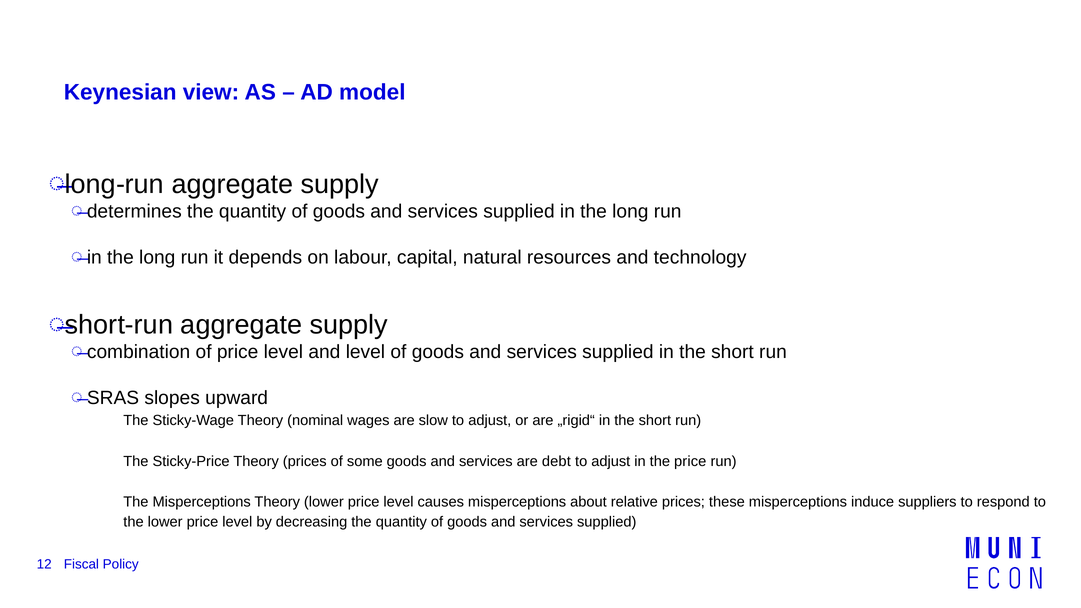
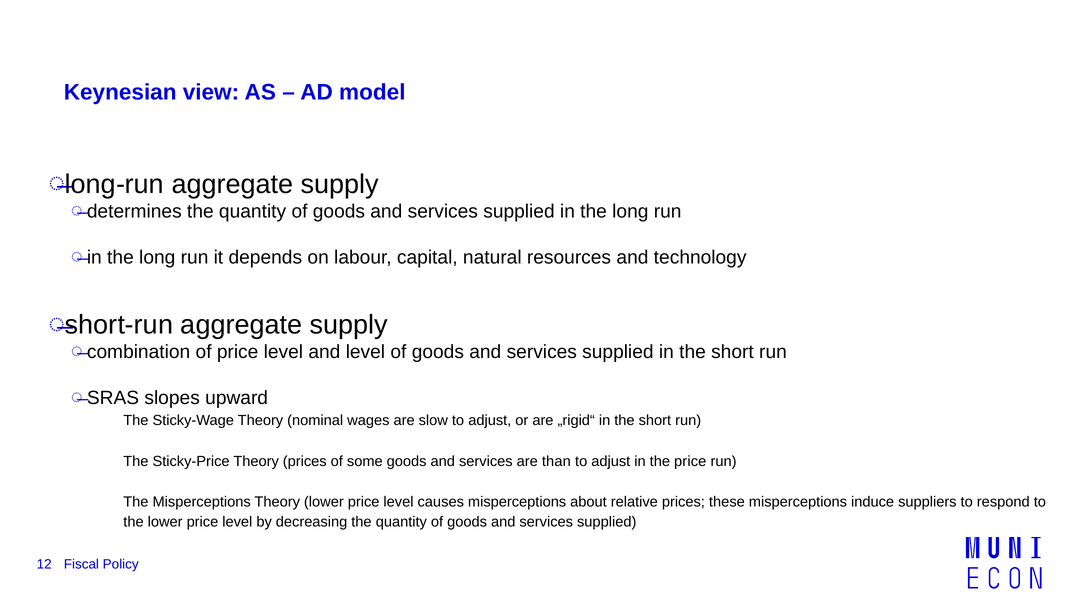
debt: debt -> than
